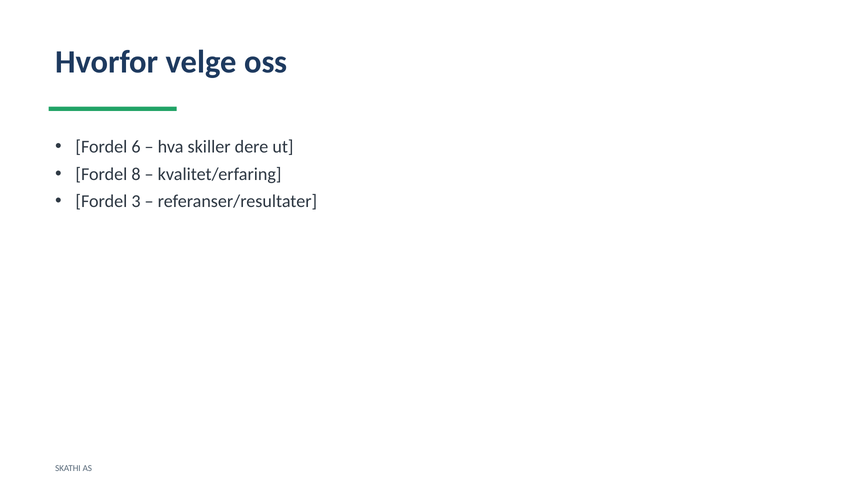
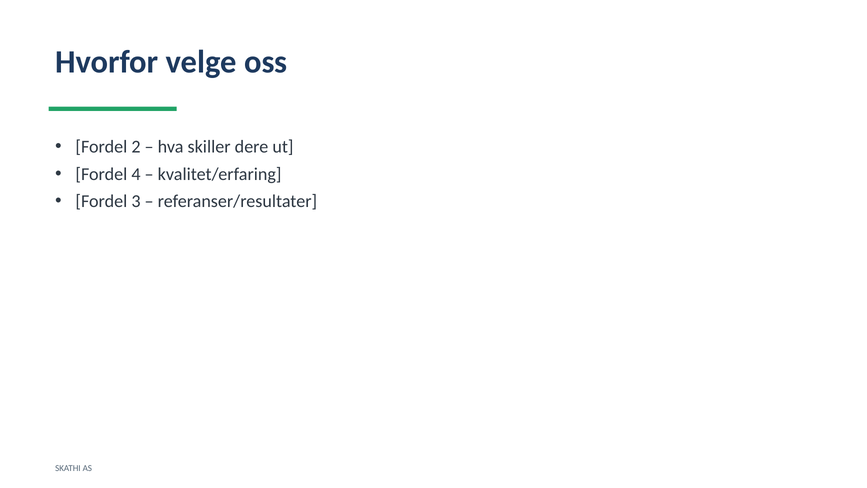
6: 6 -> 2
8: 8 -> 4
